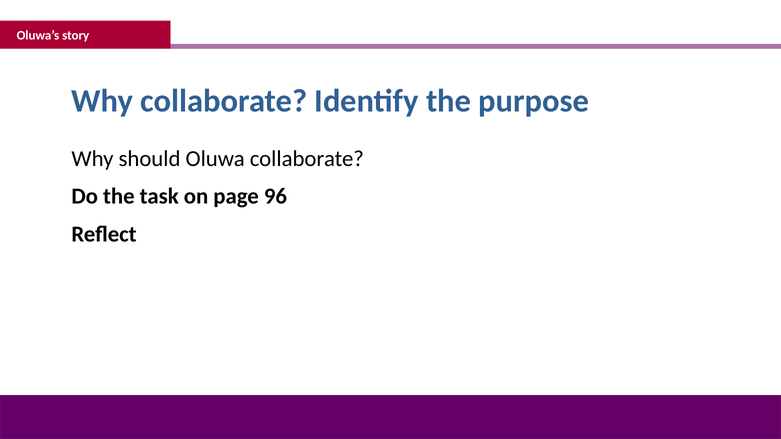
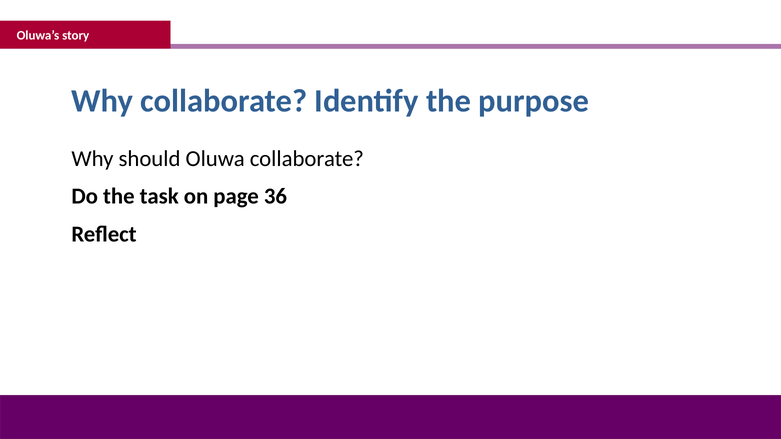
96: 96 -> 36
